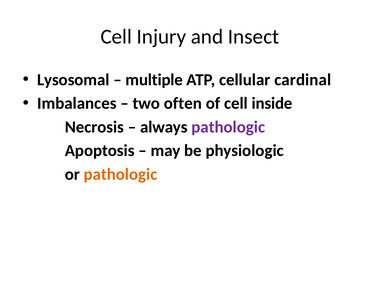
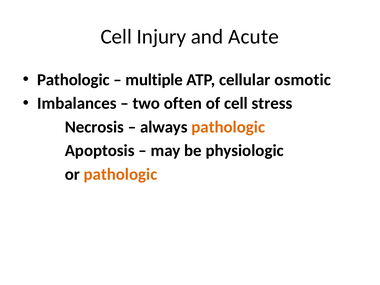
Insect: Insect -> Acute
Lysosomal at (73, 80): Lysosomal -> Pathologic
cardinal: cardinal -> osmotic
inside: inside -> stress
pathologic at (228, 127) colour: purple -> orange
